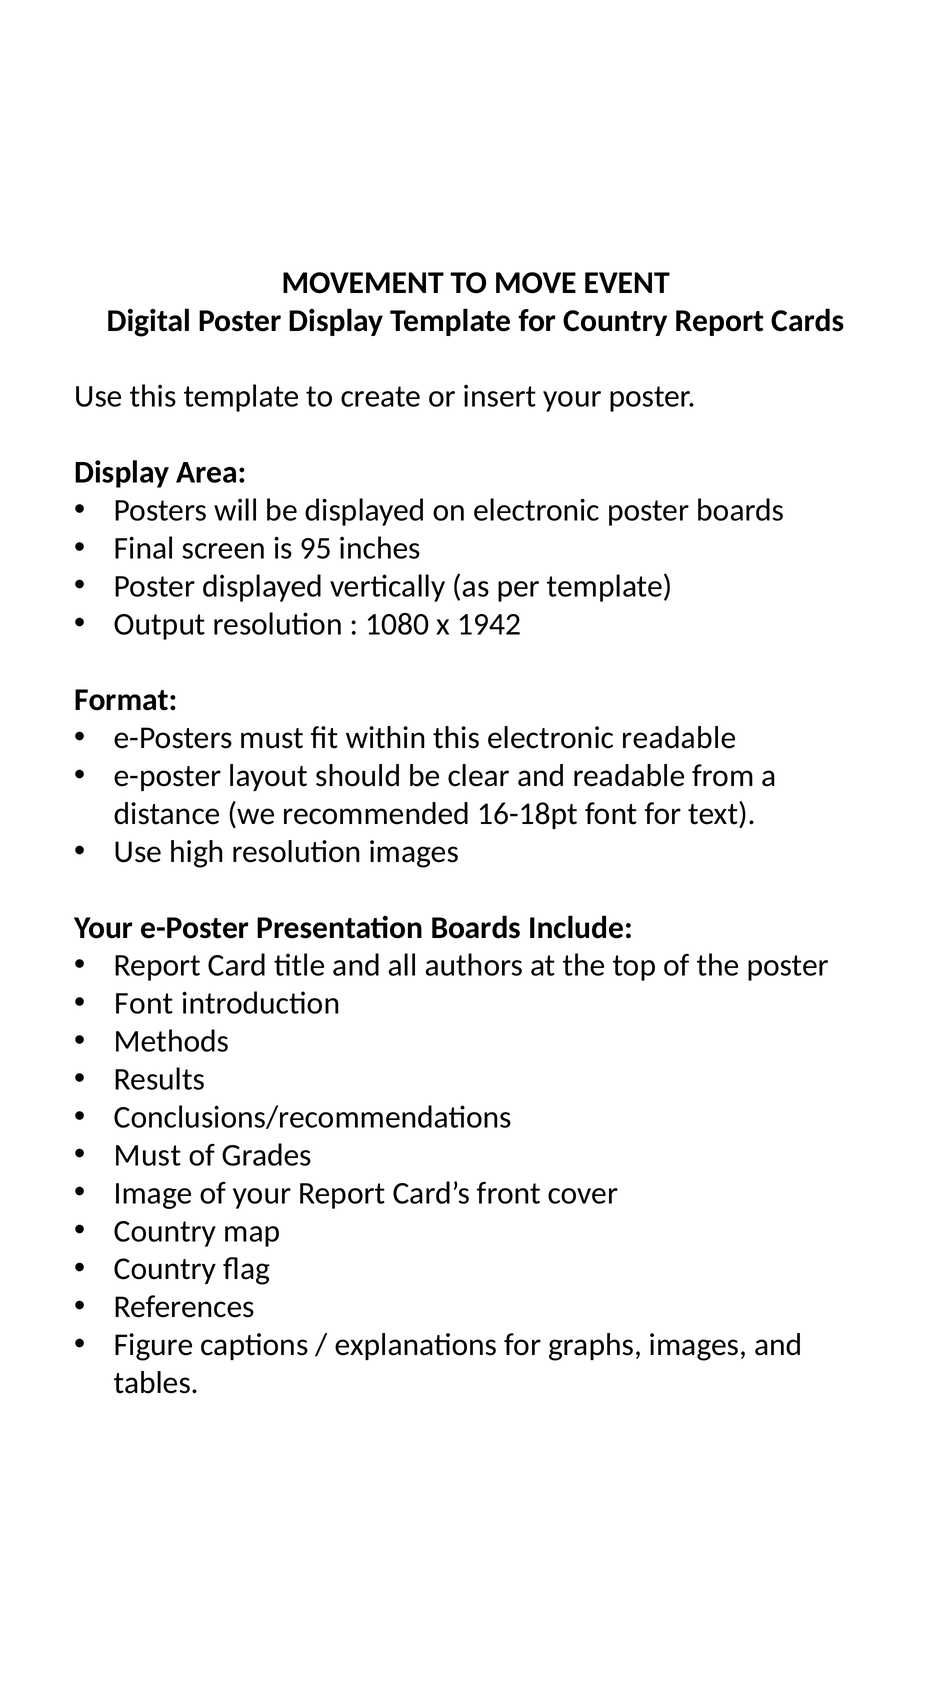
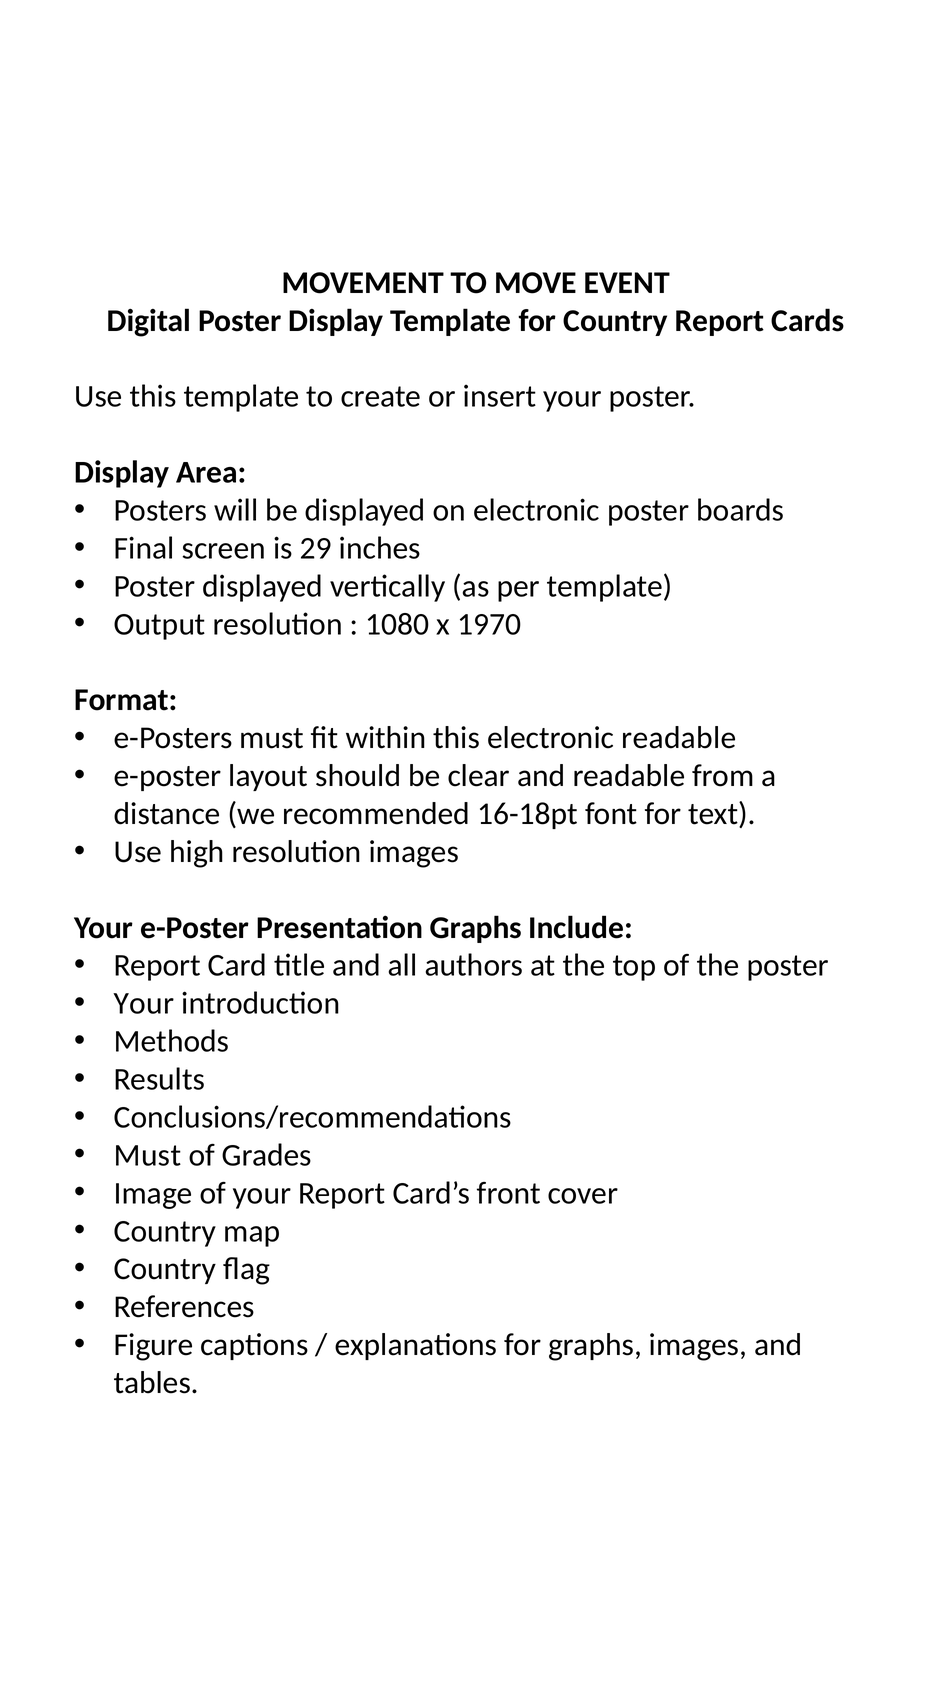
95: 95 -> 29
1942: 1942 -> 1970
Presentation Boards: Boards -> Graphs
Font at (144, 1003): Font -> Your
